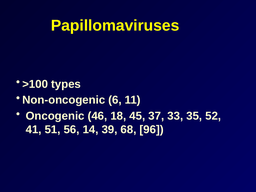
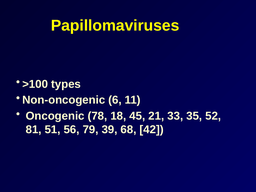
46: 46 -> 78
37: 37 -> 21
41: 41 -> 81
14: 14 -> 79
96: 96 -> 42
